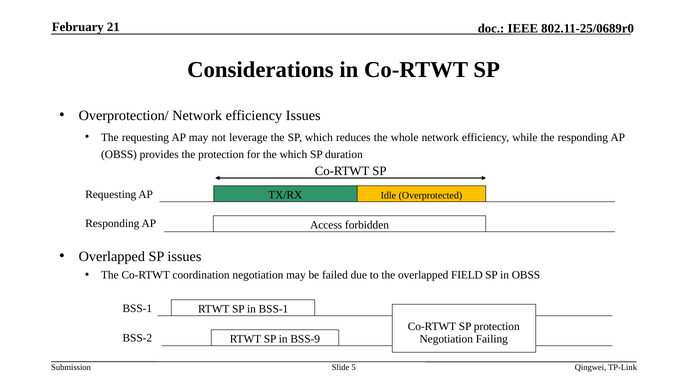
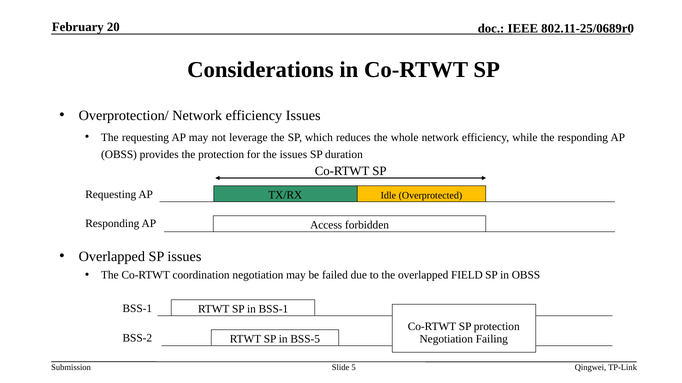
21: 21 -> 20
the which: which -> issues
BSS-9: BSS-9 -> BSS-5
